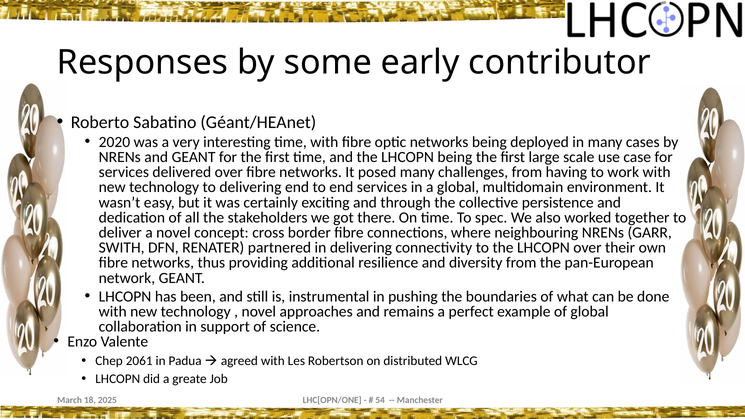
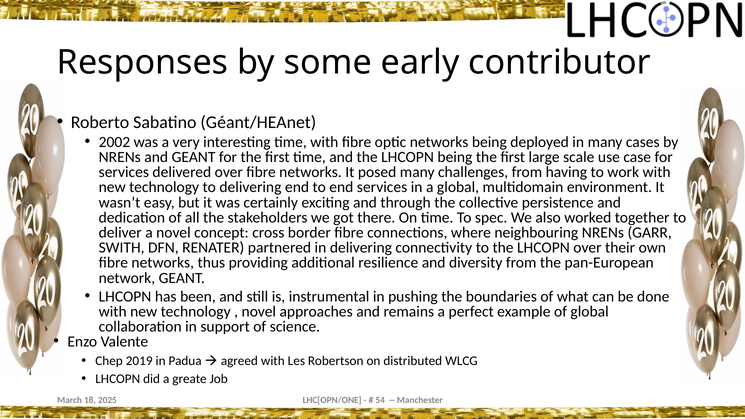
2020: 2020 -> 2002
2061: 2061 -> 2019
